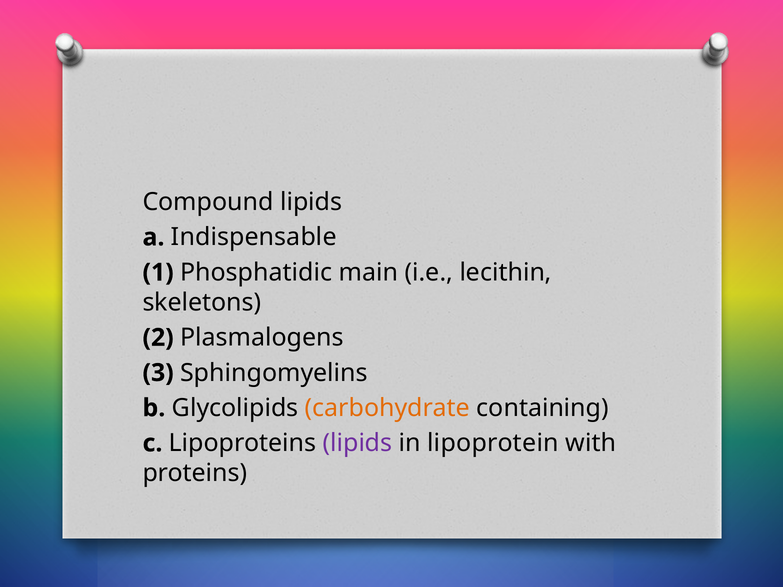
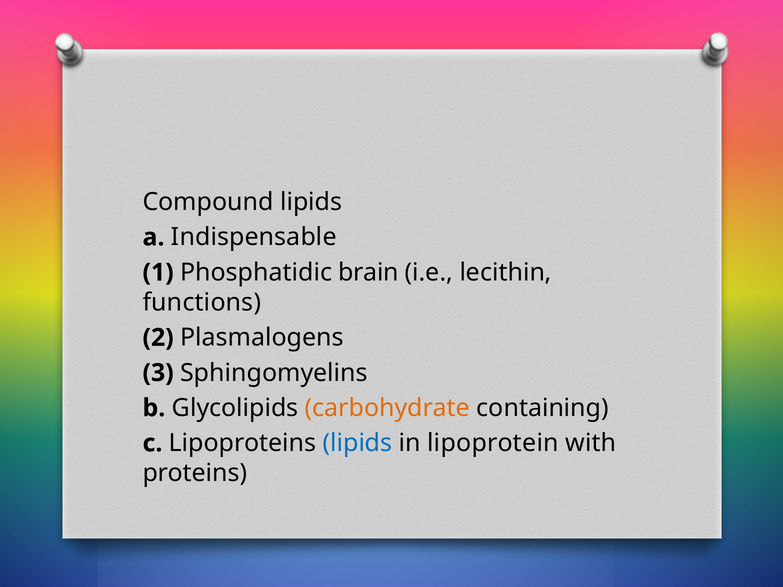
main: main -> brain
skeletons: skeletons -> functions
lipids at (358, 443) colour: purple -> blue
